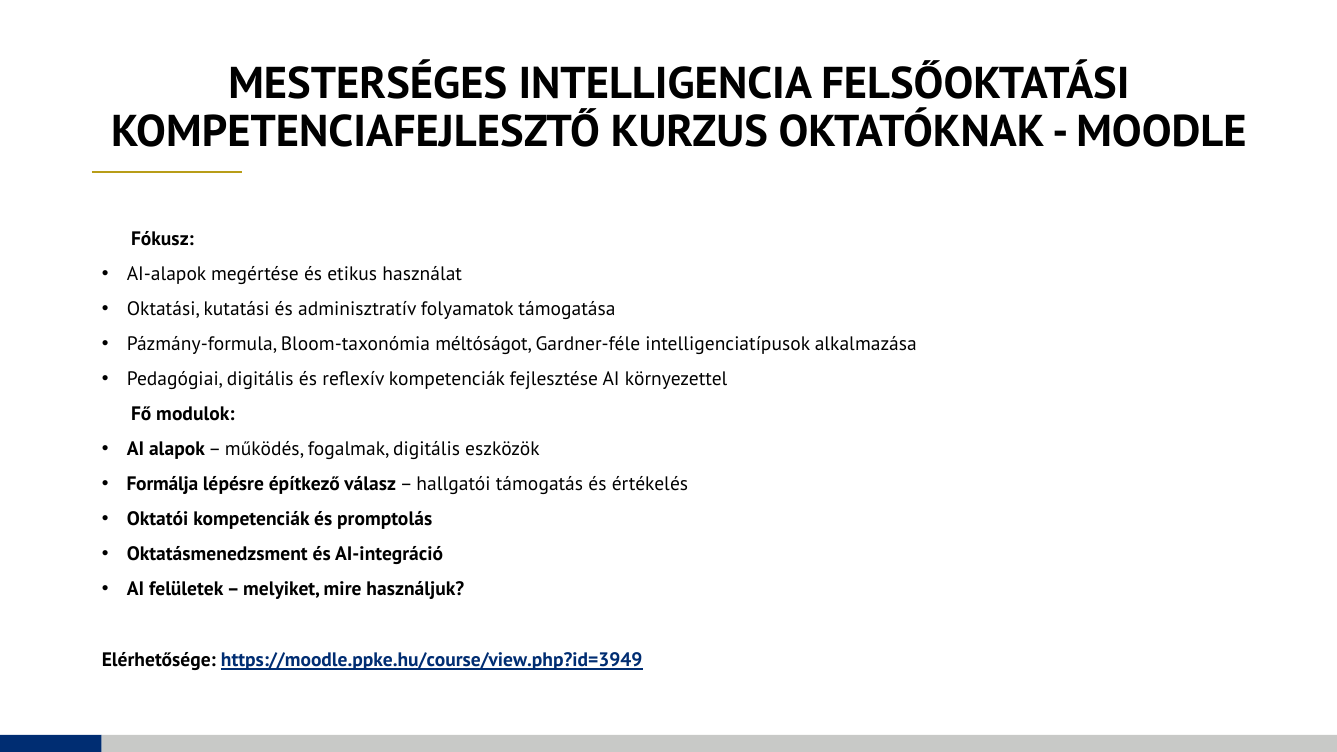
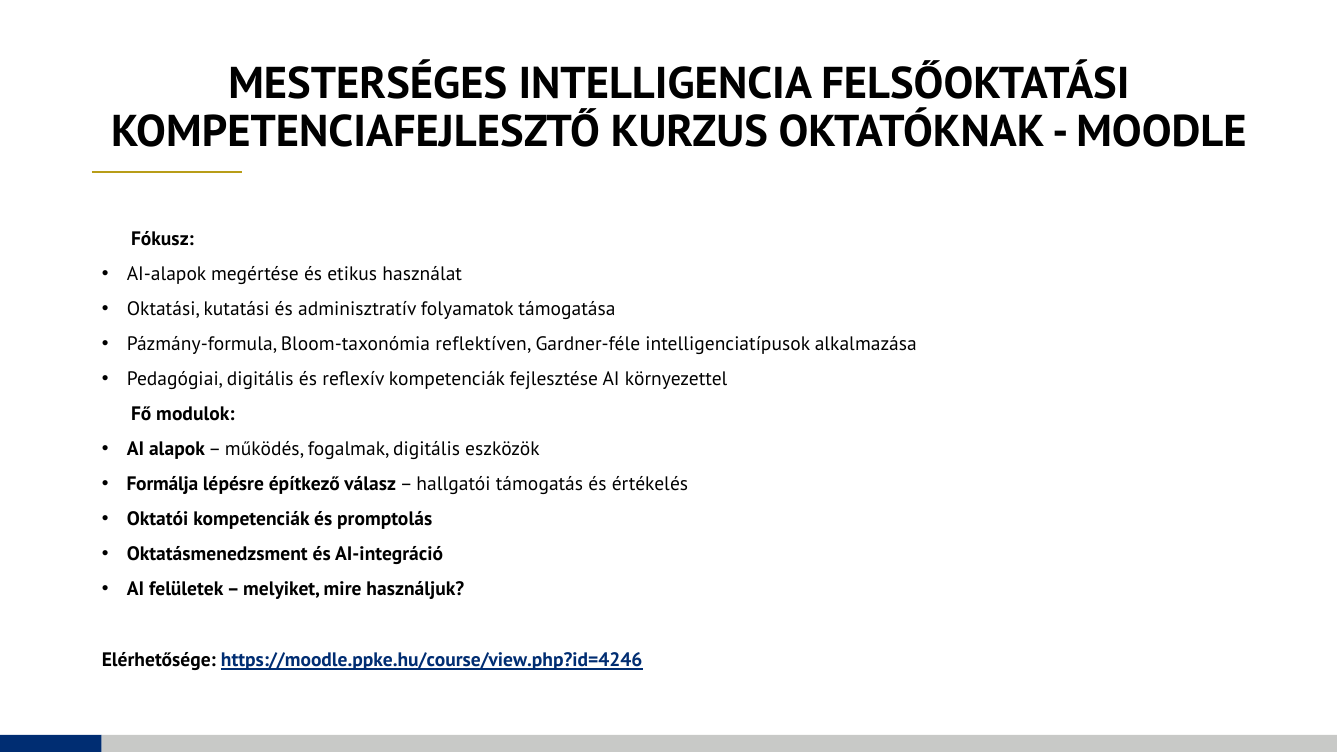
méltóságot: méltóságot -> reflektíven
https://moodle.ppke.hu/course/view.php?id=3949: https://moodle.ppke.hu/course/view.php?id=3949 -> https://moodle.ppke.hu/course/view.php?id=4246
